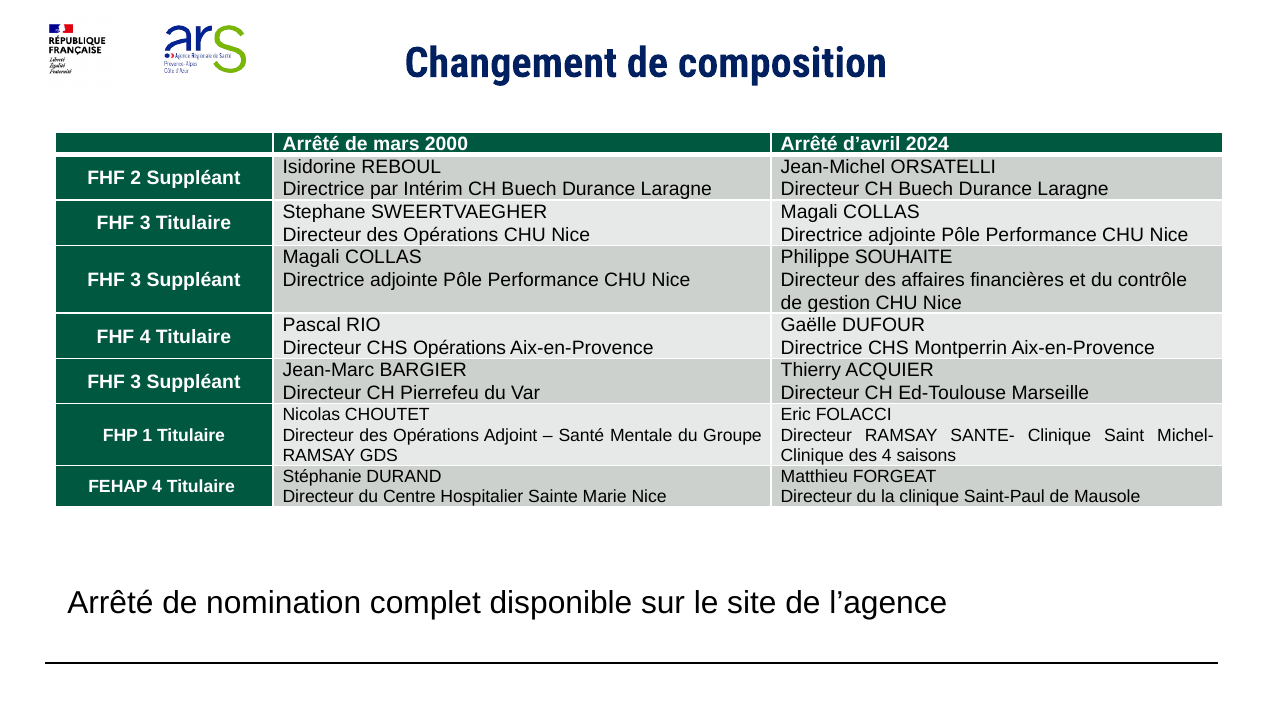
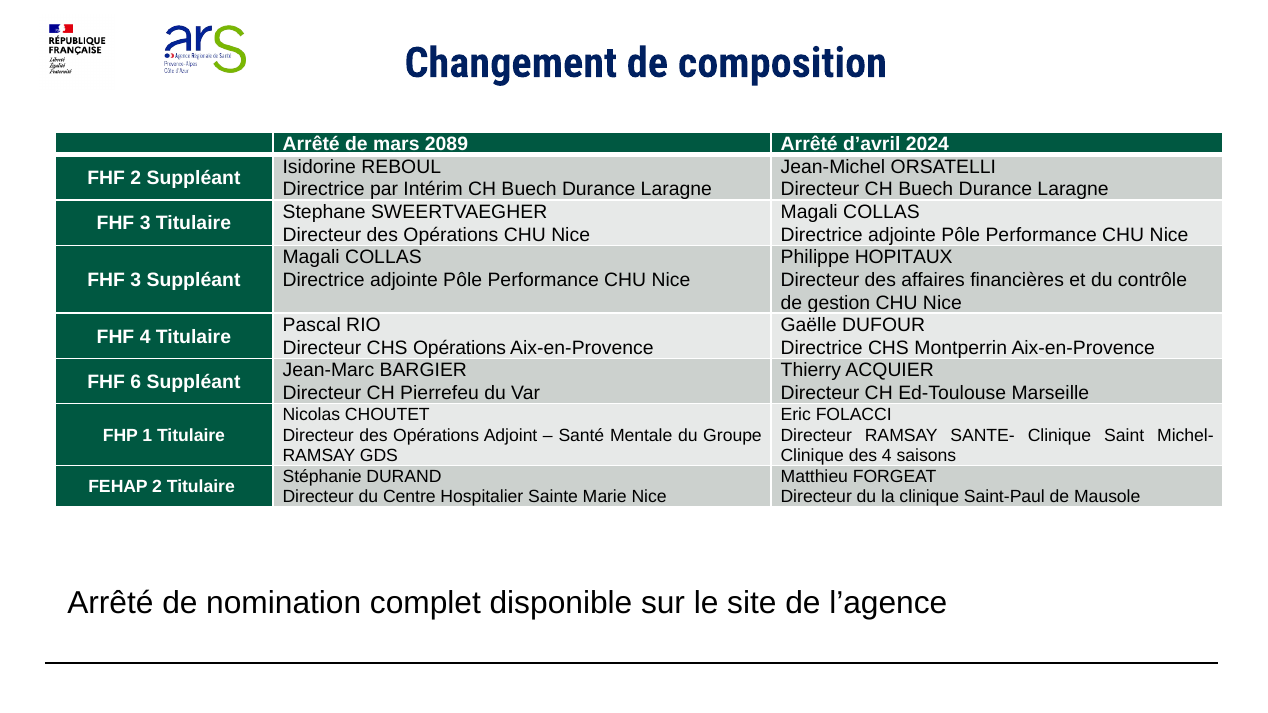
2000: 2000 -> 2089
SOUHAITE: SOUHAITE -> HOPITAUX
3 at (136, 382): 3 -> 6
FEHAP 4: 4 -> 2
